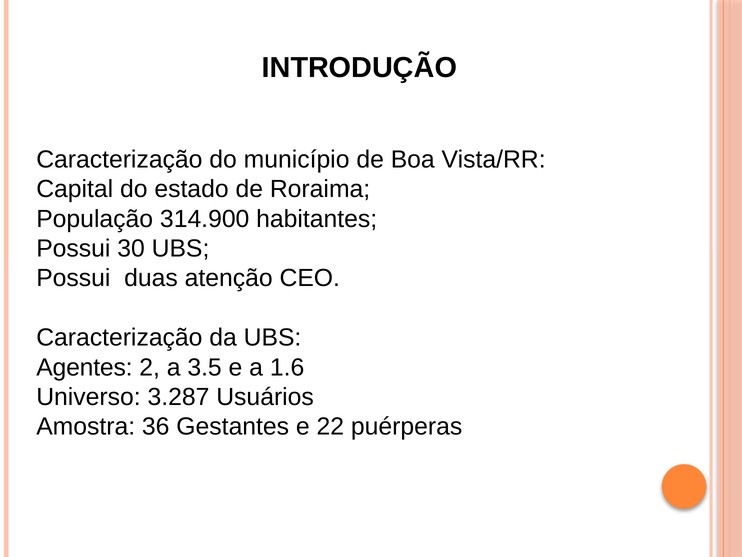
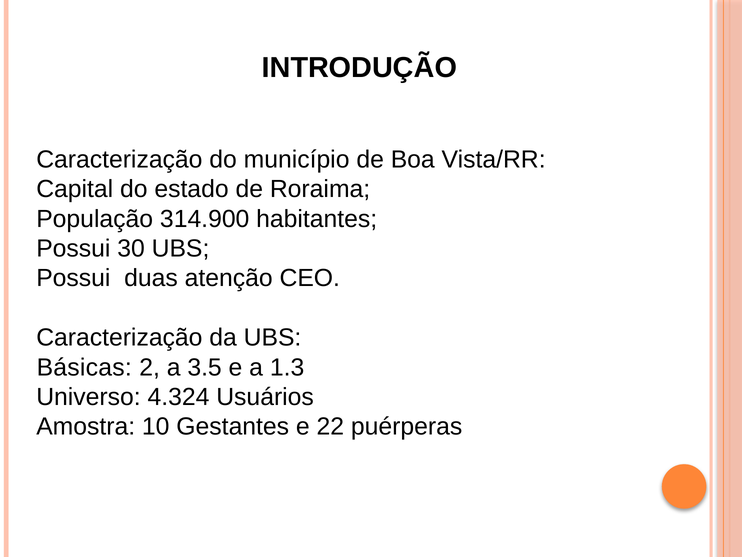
Agentes: Agentes -> Básicas
1.6: 1.6 -> 1.3
3.287: 3.287 -> 4.324
36: 36 -> 10
